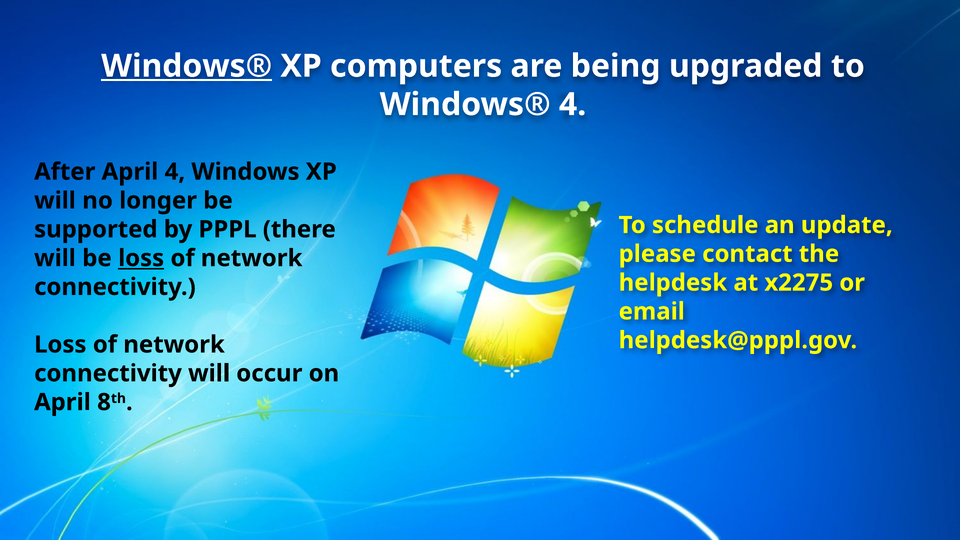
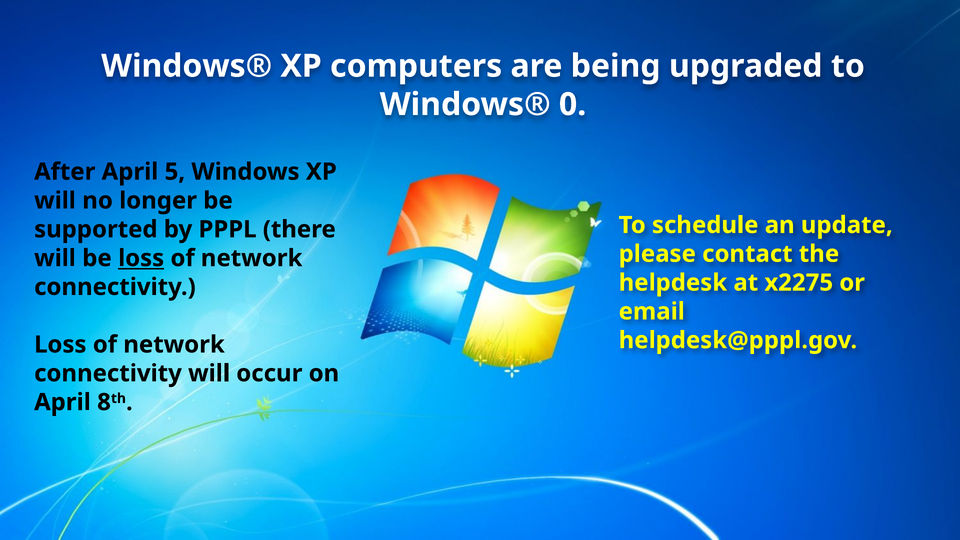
Windows® at (187, 66) underline: present -> none
Windows® 4: 4 -> 0
April 4: 4 -> 5
